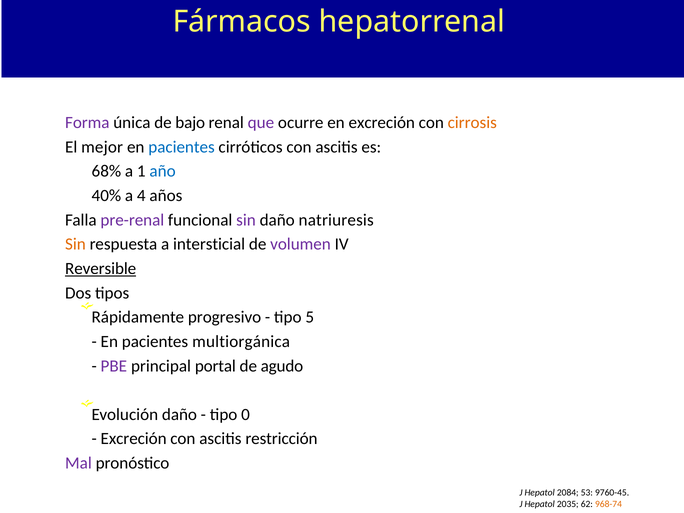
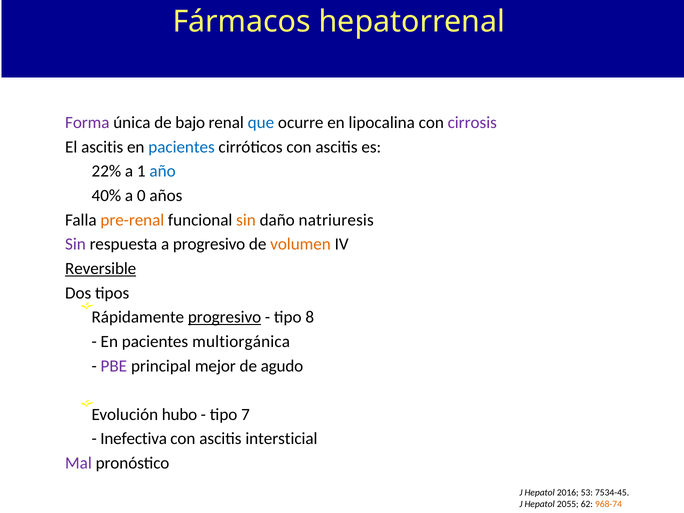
que colour: purple -> blue
en excreción: excreción -> lipocalina
cirrosis colour: orange -> purple
El mejor: mejor -> ascitis
68%: 68% -> 22%
4: 4 -> 0
pre-renal colour: purple -> orange
sin at (246, 220) colour: purple -> orange
Sin at (75, 244) colour: orange -> purple
a intersticial: intersticial -> progresivo
volumen colour: purple -> orange
progresivo at (225, 317) underline: none -> present
5: 5 -> 8
portal: portal -> mejor
Evolución daño: daño -> hubo
0: 0 -> 7
Excreción at (134, 439): Excreción -> Inefectiva
restricción: restricción -> intersticial
2084: 2084 -> 2016
9760-45: 9760-45 -> 7534-45
2035: 2035 -> 2055
